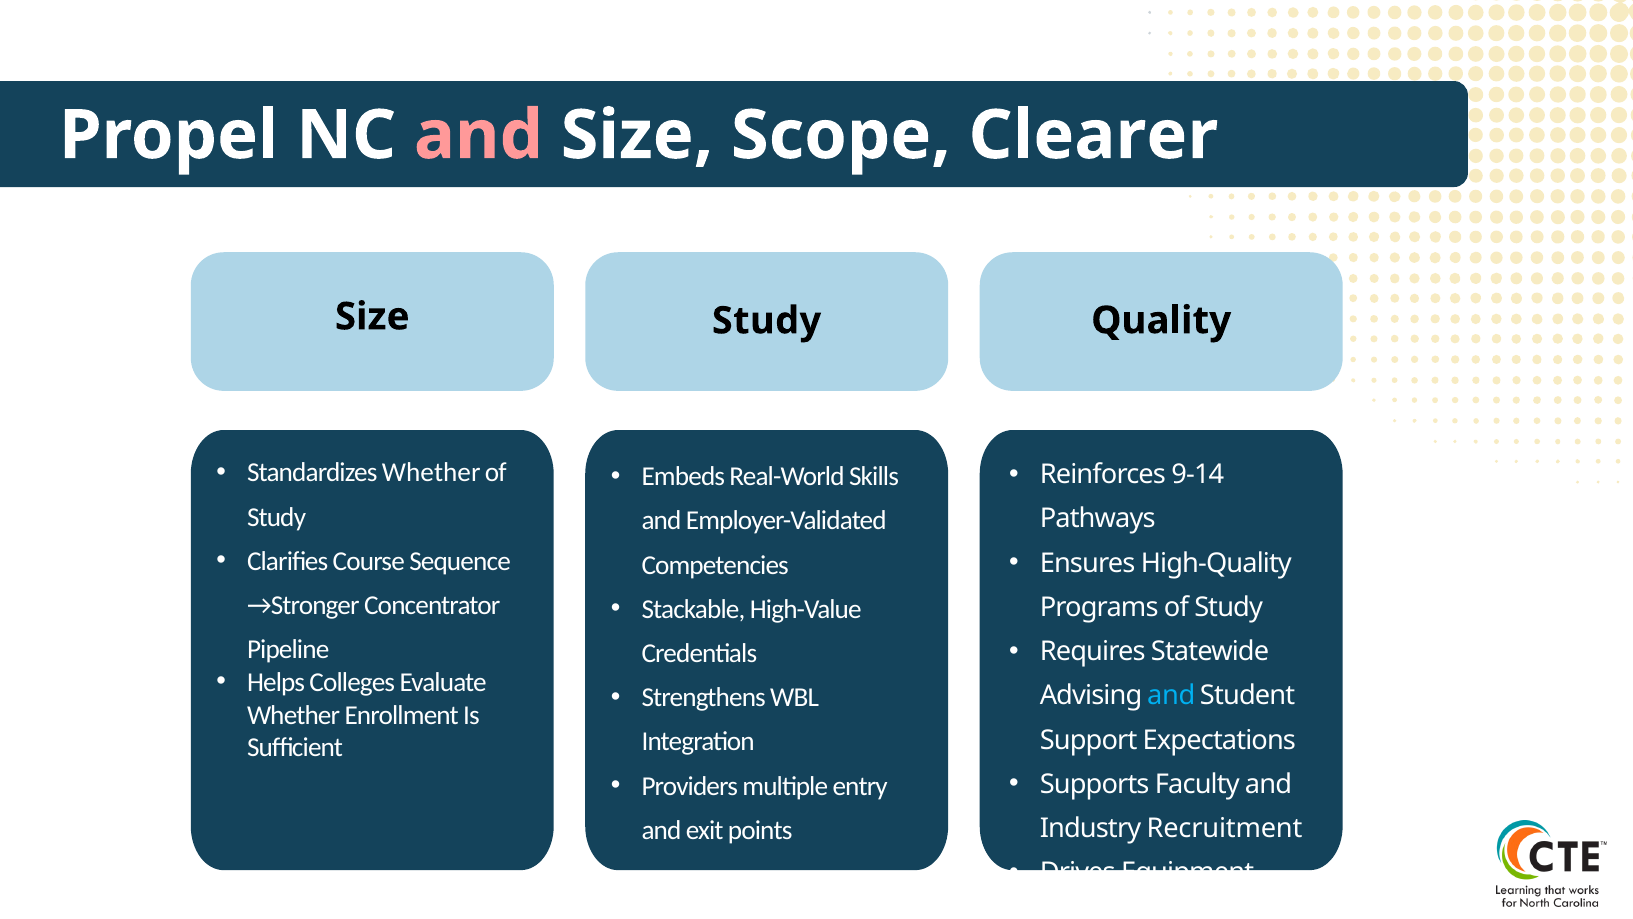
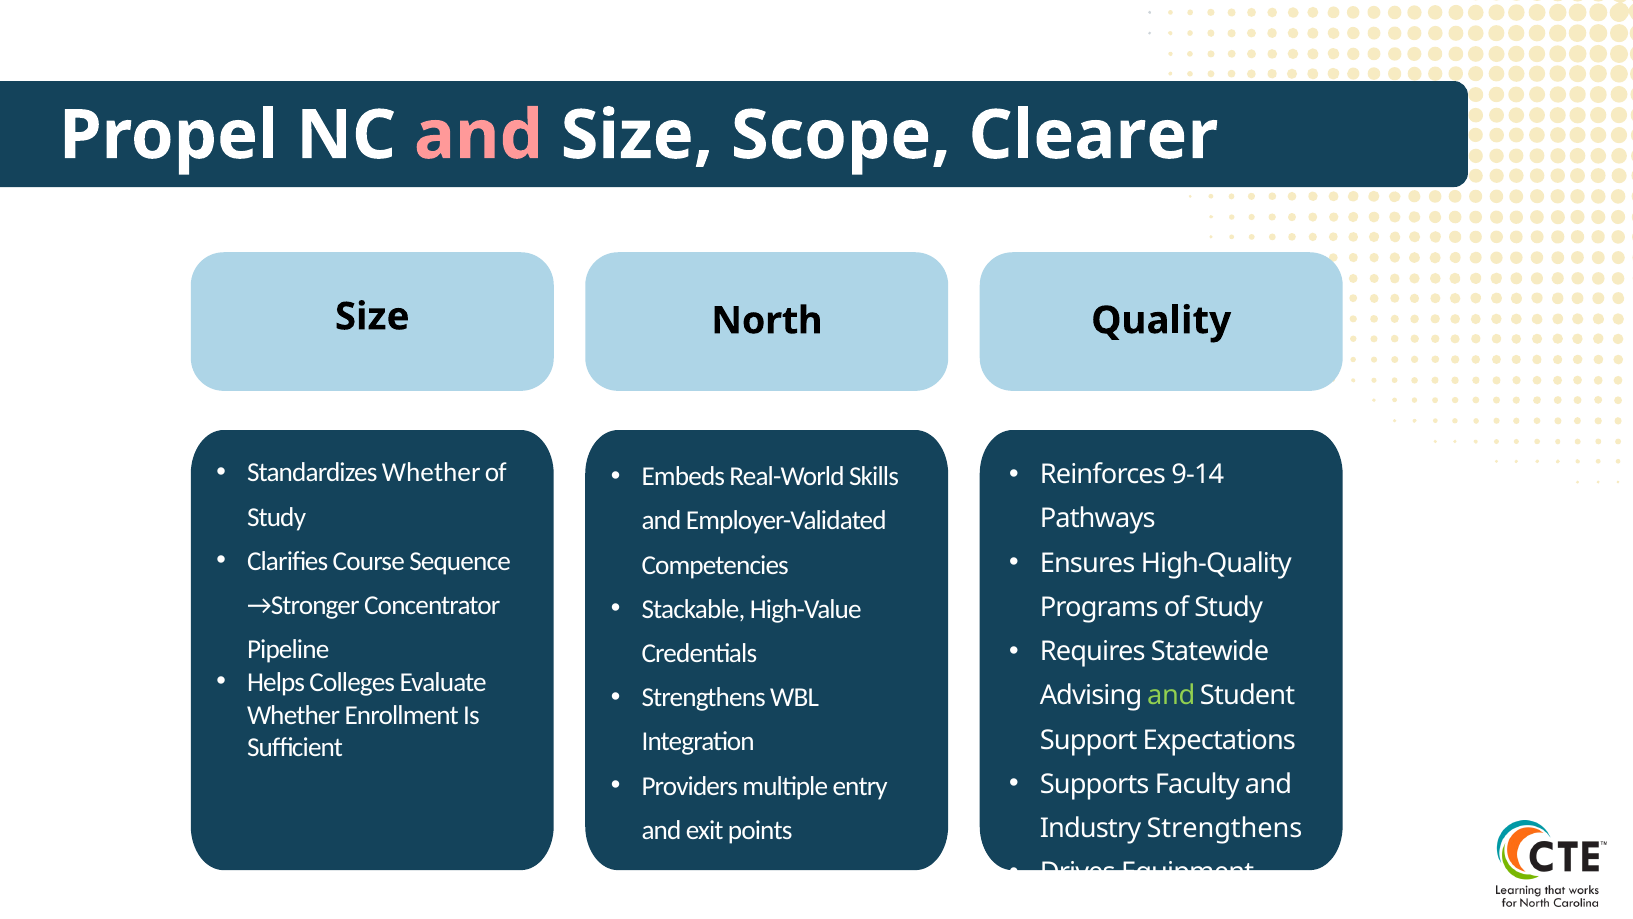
Size Study: Study -> North
and at (1171, 696) colour: light blue -> light green
Industry Recruitment: Recruitment -> Strengthens
